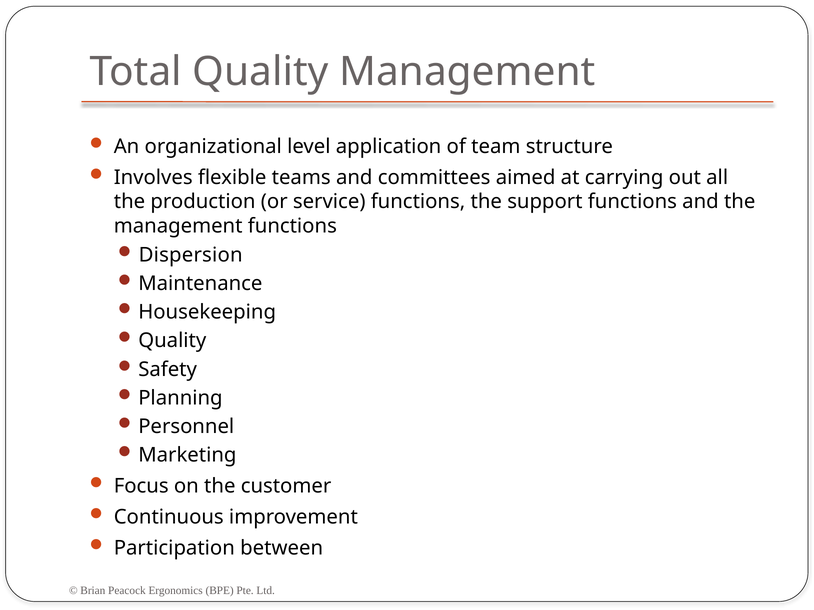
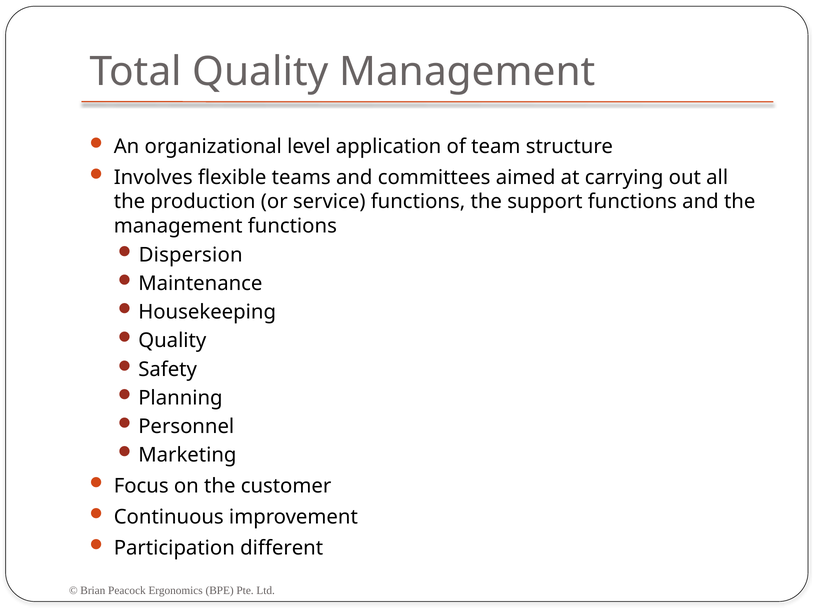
between: between -> different
